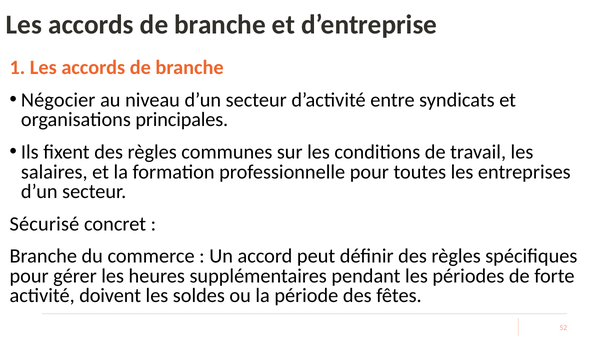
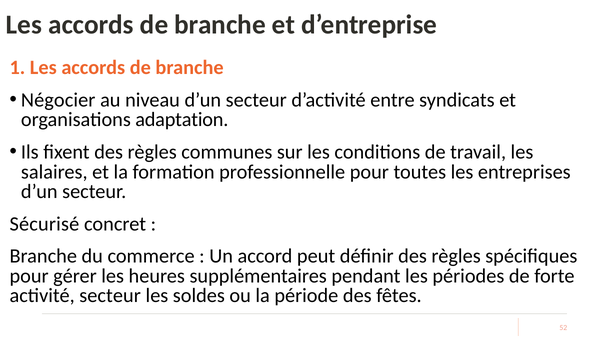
principales: principales -> adaptation
activité doivent: doivent -> secteur
